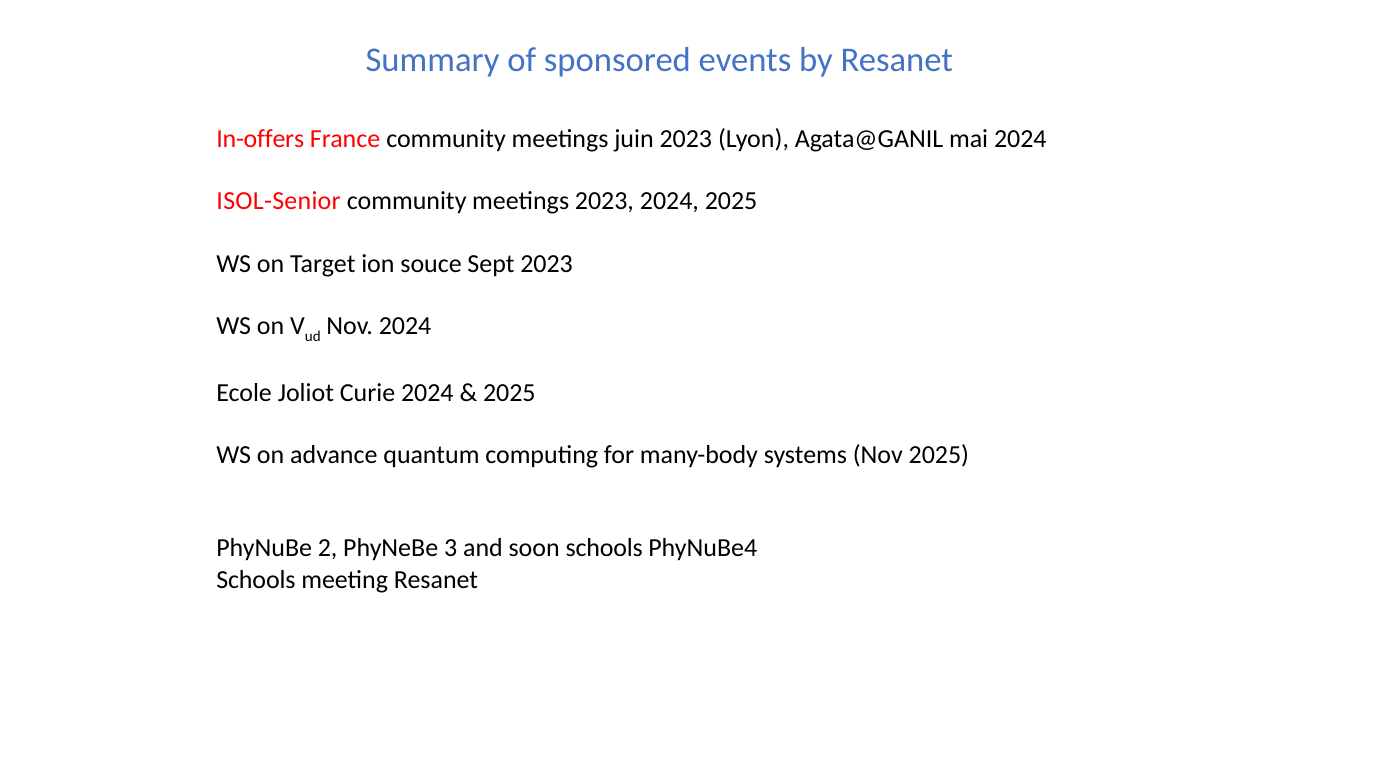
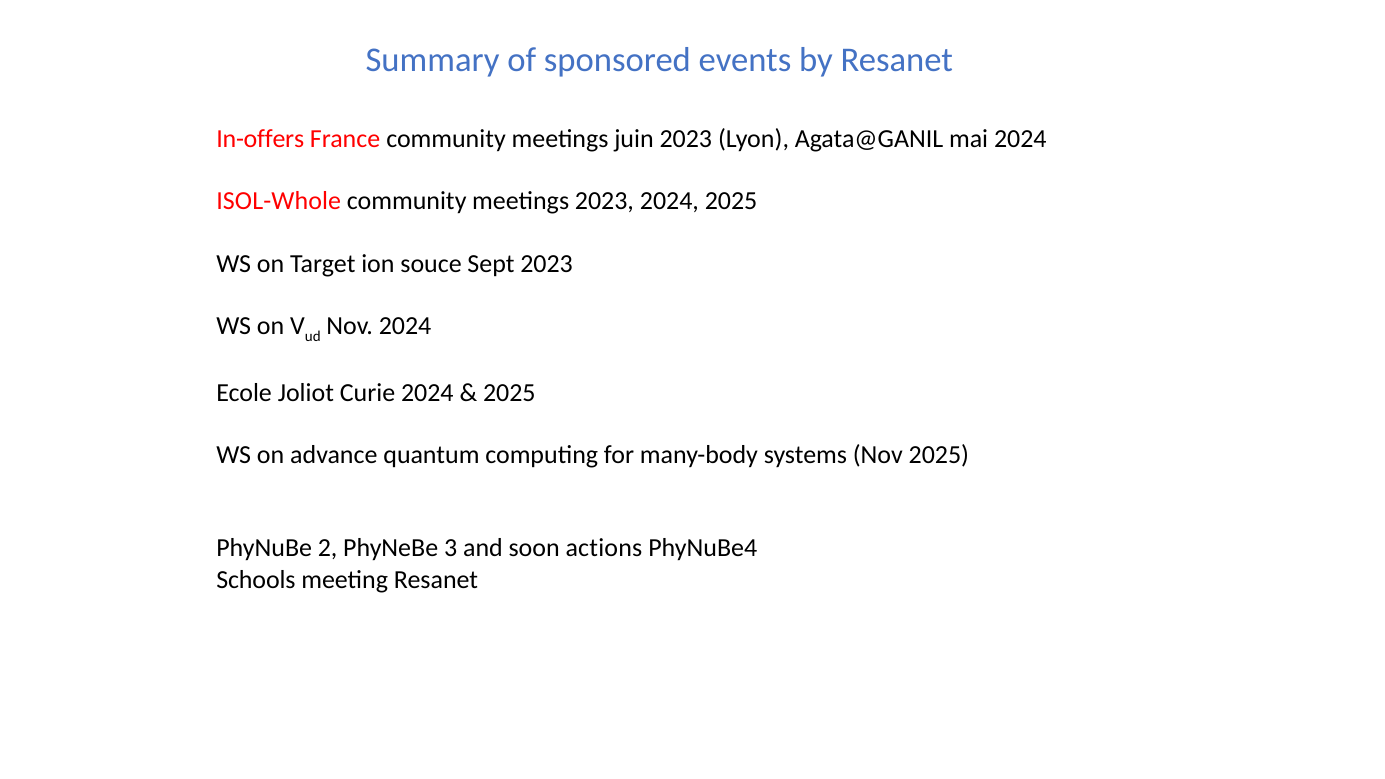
ISOL-Senior: ISOL-Senior -> ISOL-Whole
soon schools: schools -> actions
